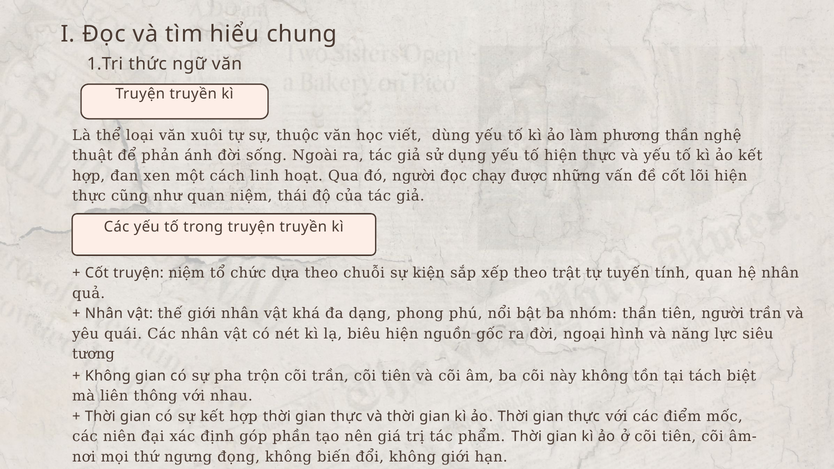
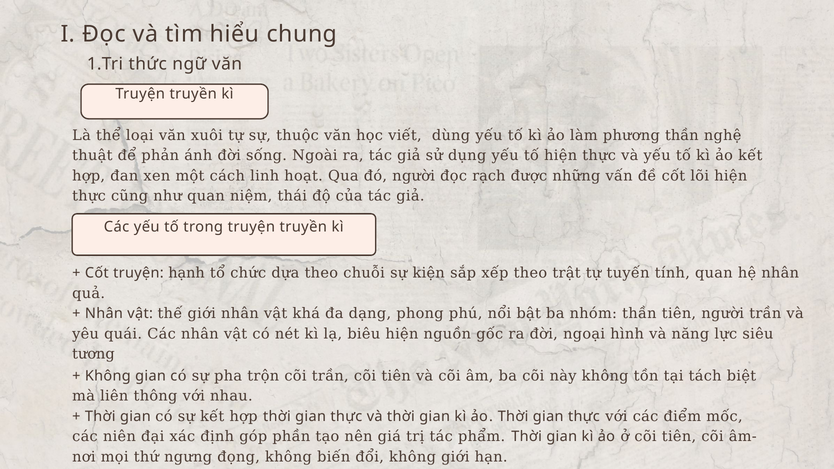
chạy: chạy -> rạch
truyện niệm: niệm -> hạnh
